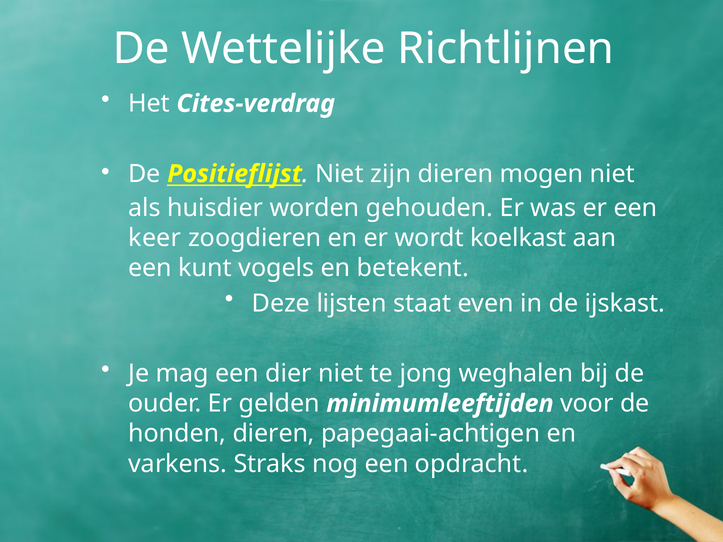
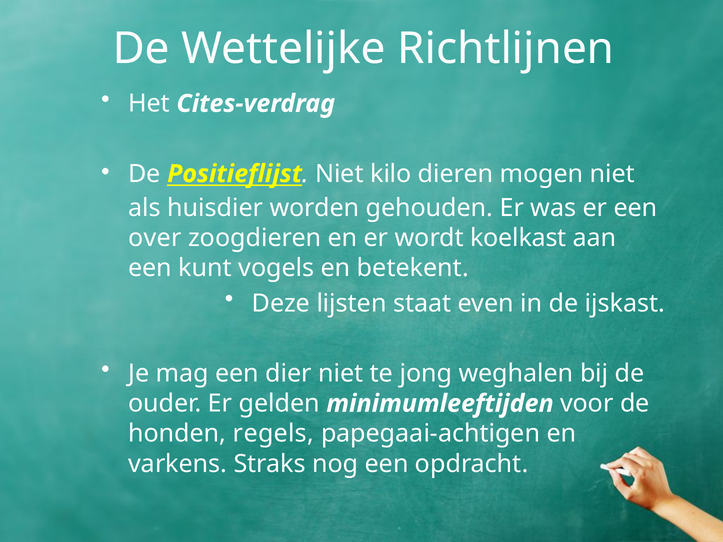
zijn: zijn -> kilo
keer: keer -> over
honden dieren: dieren -> regels
